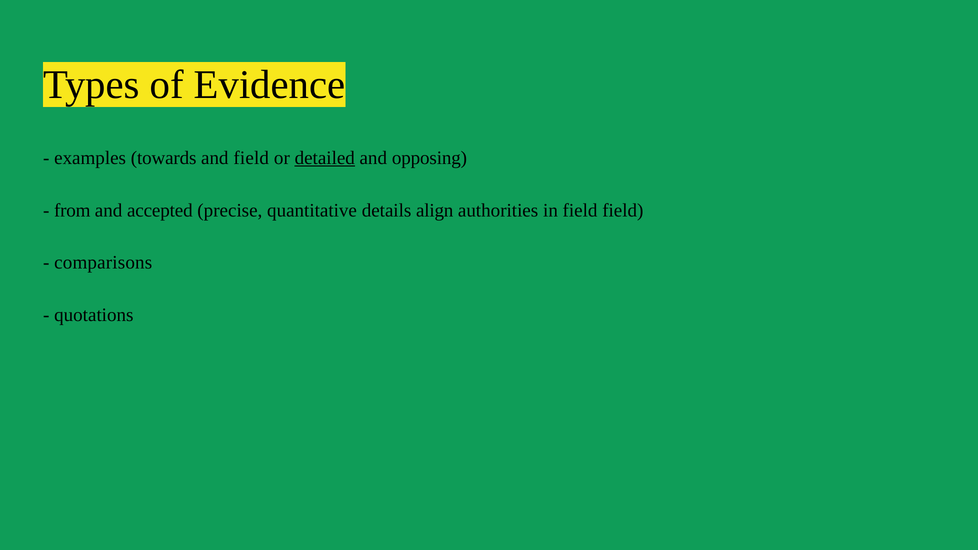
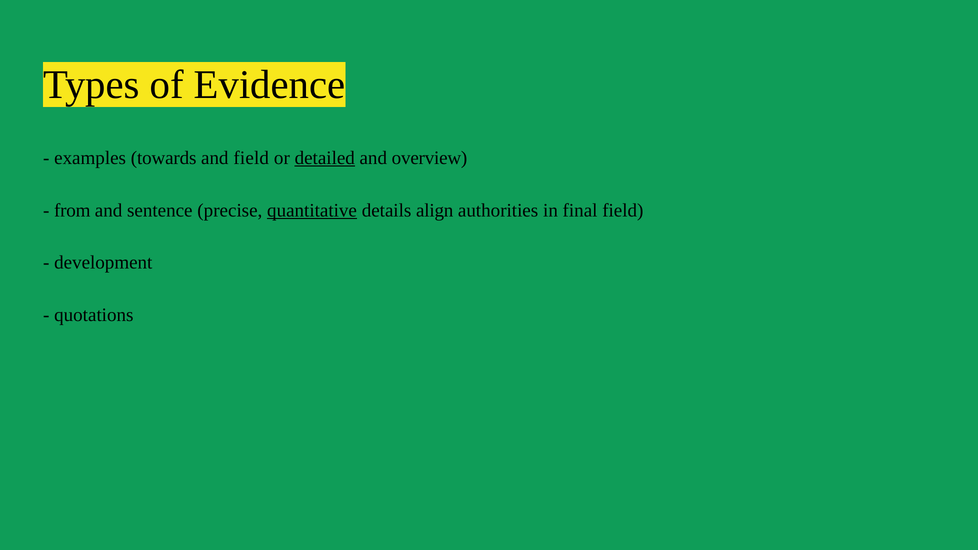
opposing: opposing -> overview
accepted: accepted -> sentence
quantitative underline: none -> present
in field: field -> final
comparisons: comparisons -> development
